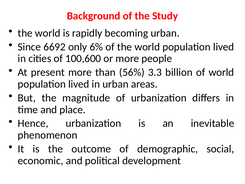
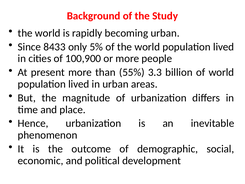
6692: 6692 -> 8433
6%: 6% -> 5%
100,600: 100,600 -> 100,900
56%: 56% -> 55%
